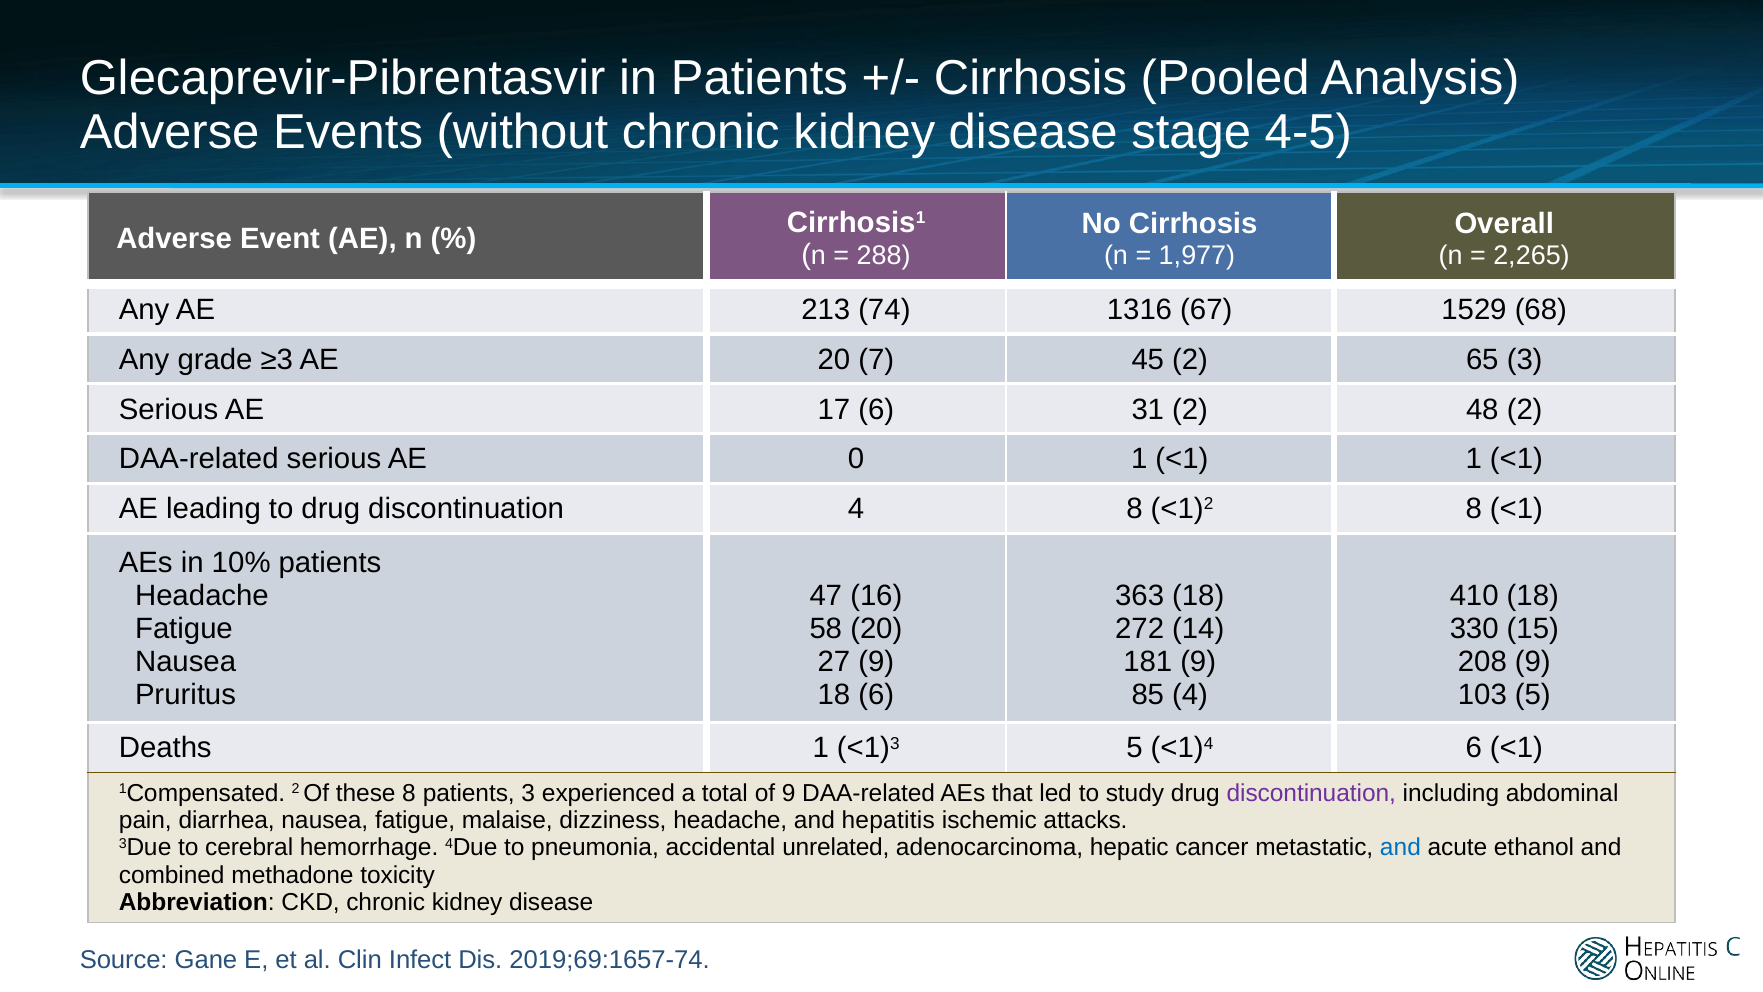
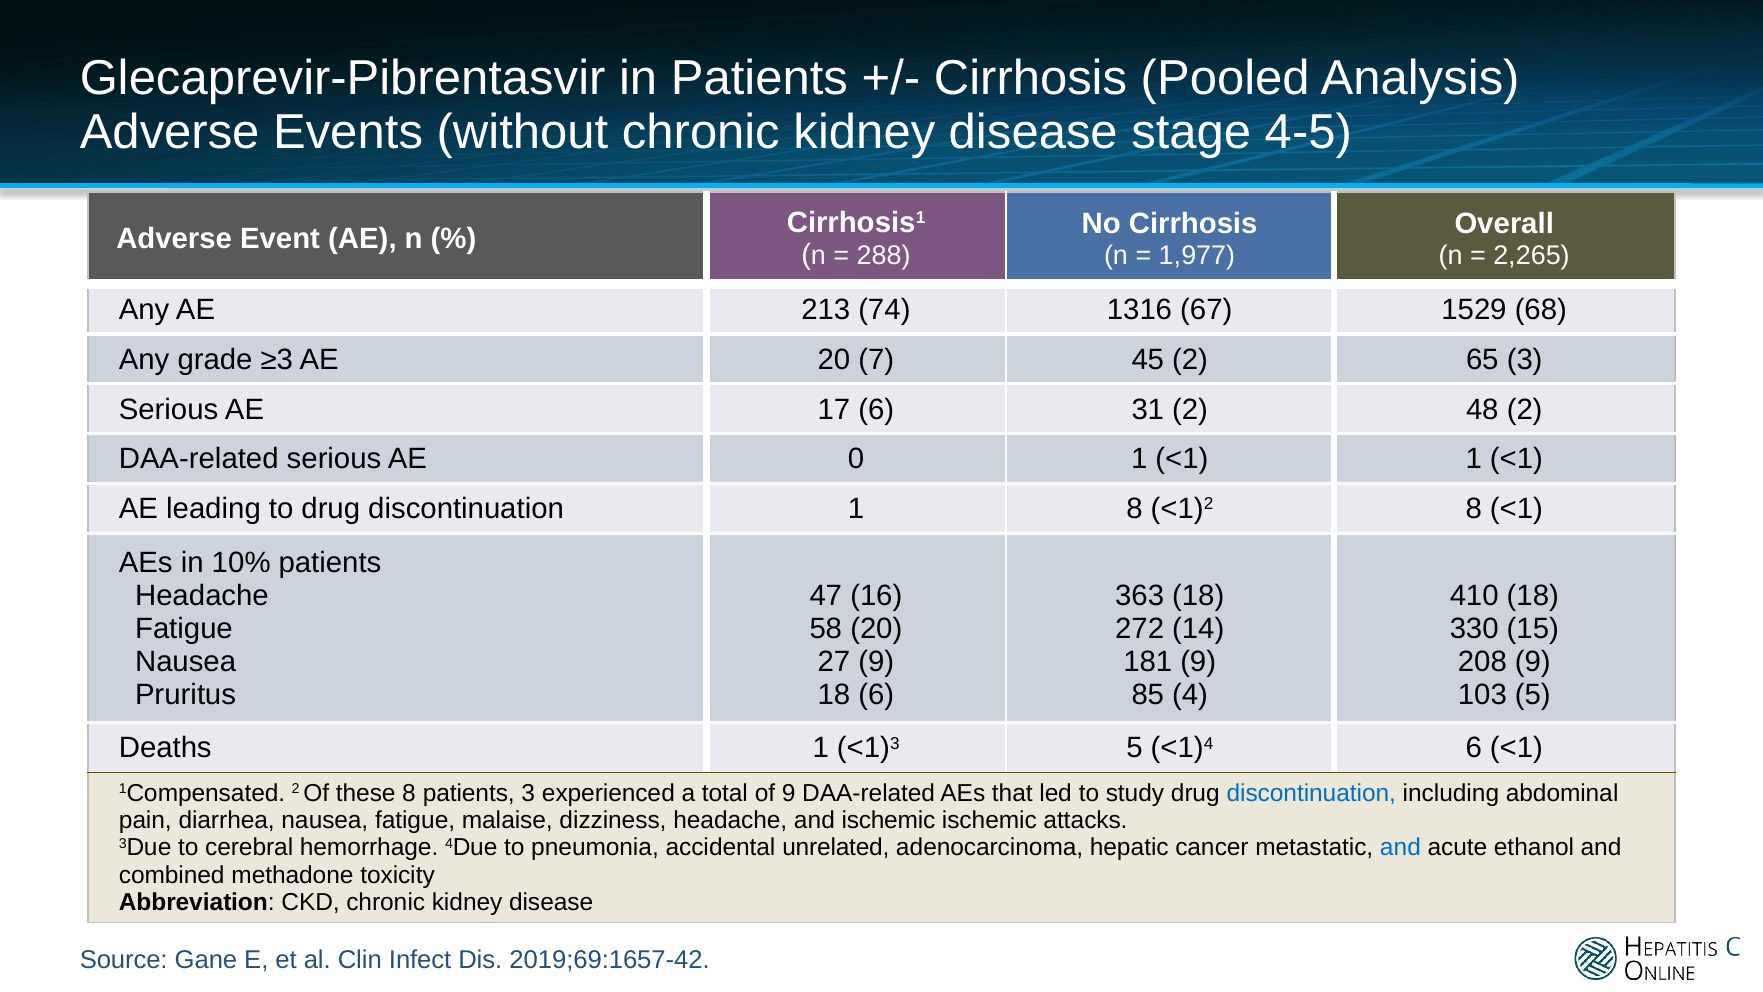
discontinuation 4: 4 -> 1
discontinuation at (1311, 793) colour: purple -> blue
and hepatitis: hepatitis -> ischemic
2019;69:1657-74: 2019;69:1657-74 -> 2019;69:1657-42
